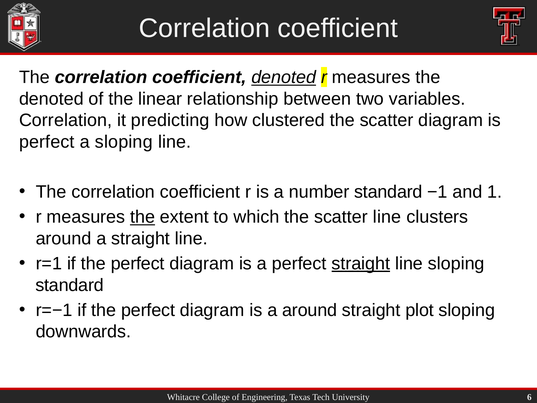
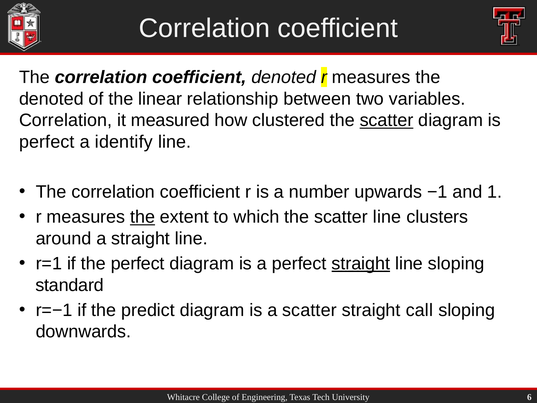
denoted at (284, 77) underline: present -> none
predicting: predicting -> measured
scatter at (387, 120) underline: none -> present
a sloping: sloping -> identify
number standard: standard -> upwards
r=−1 if the perfect: perfect -> predict
a around: around -> scatter
plot: plot -> call
